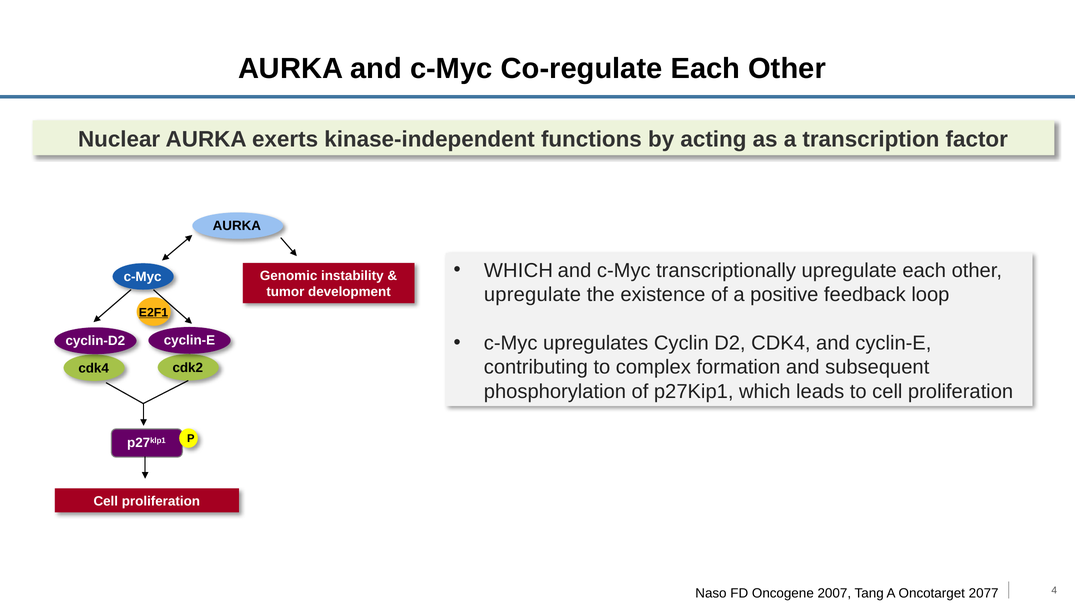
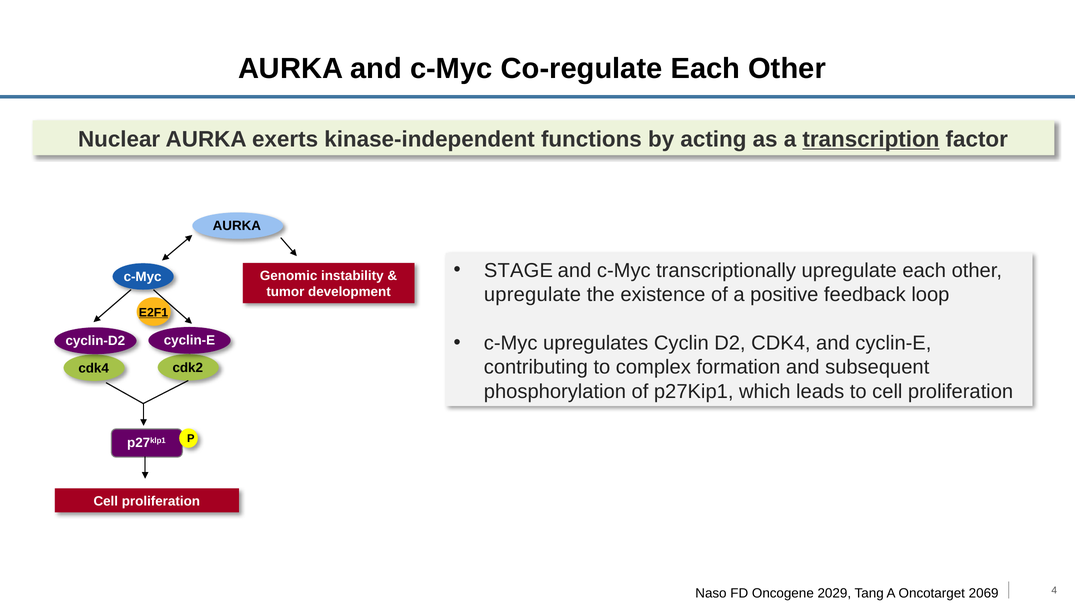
transcription underline: none -> present
WHICH at (518, 270): WHICH -> STAGE
2007: 2007 -> 2029
2077: 2077 -> 2069
